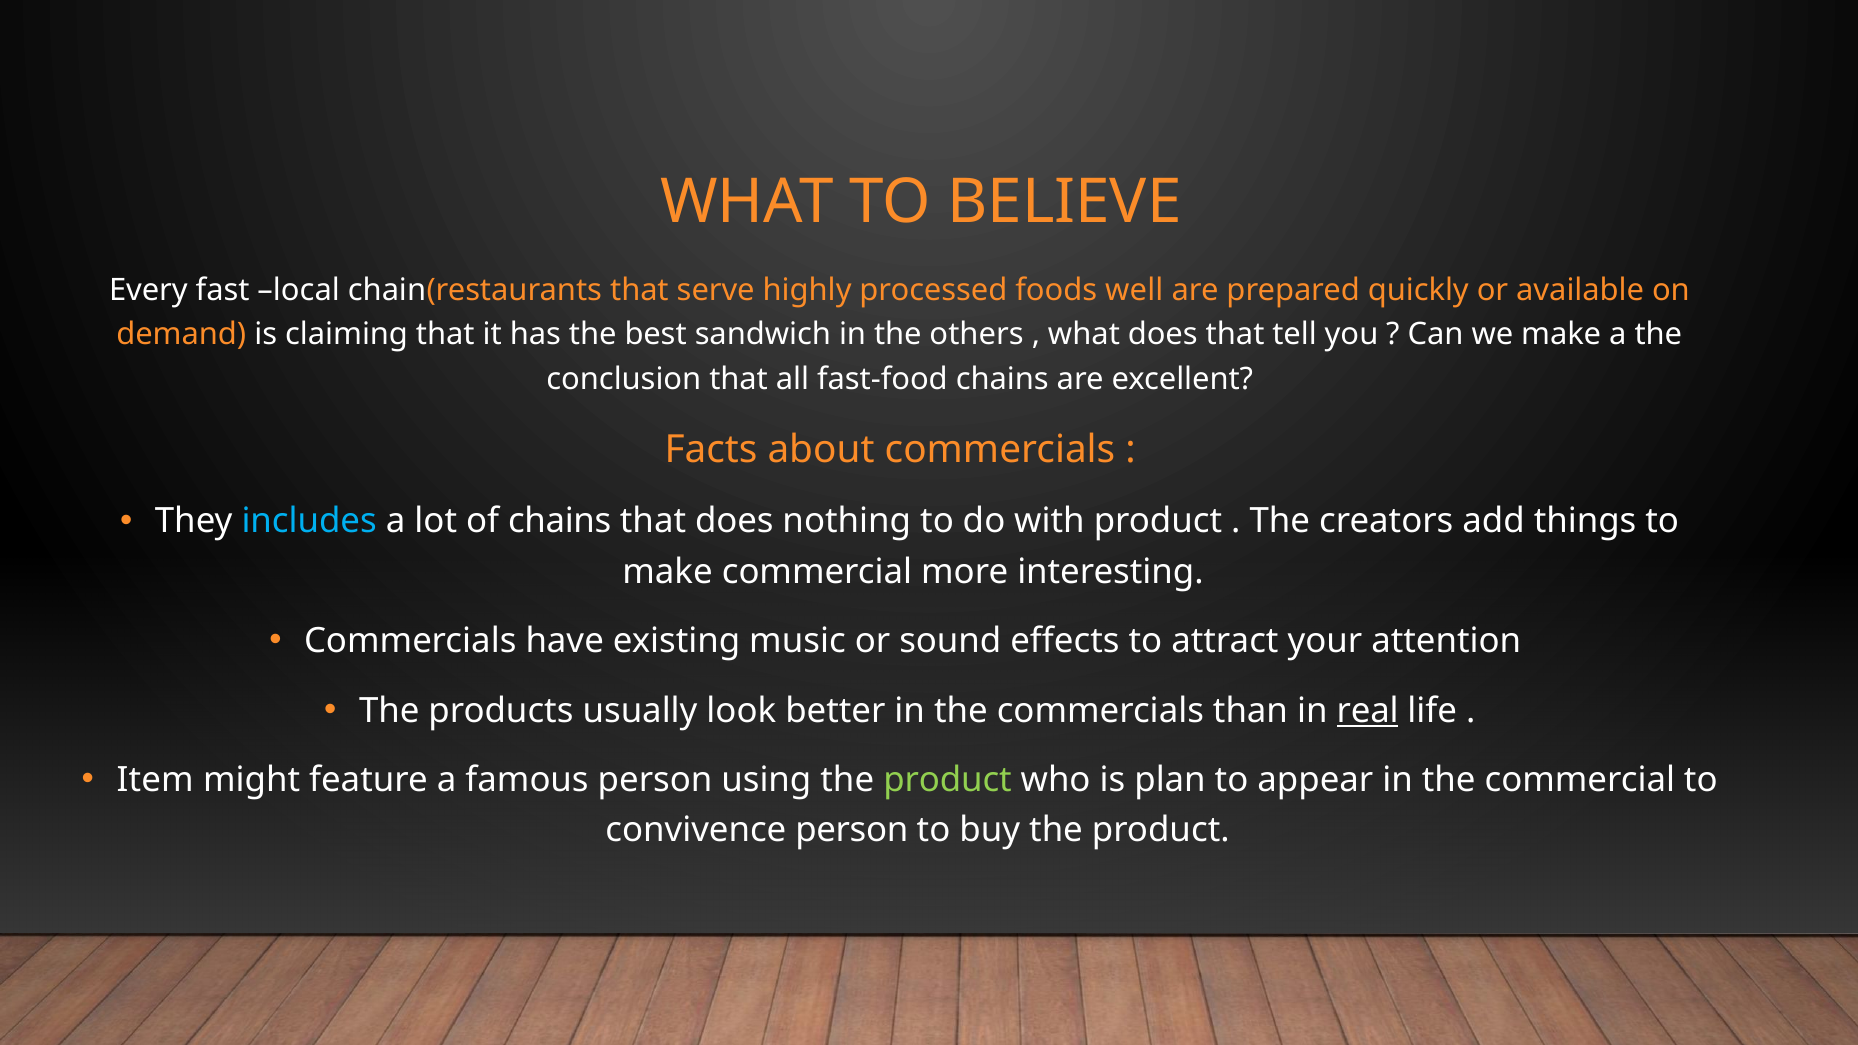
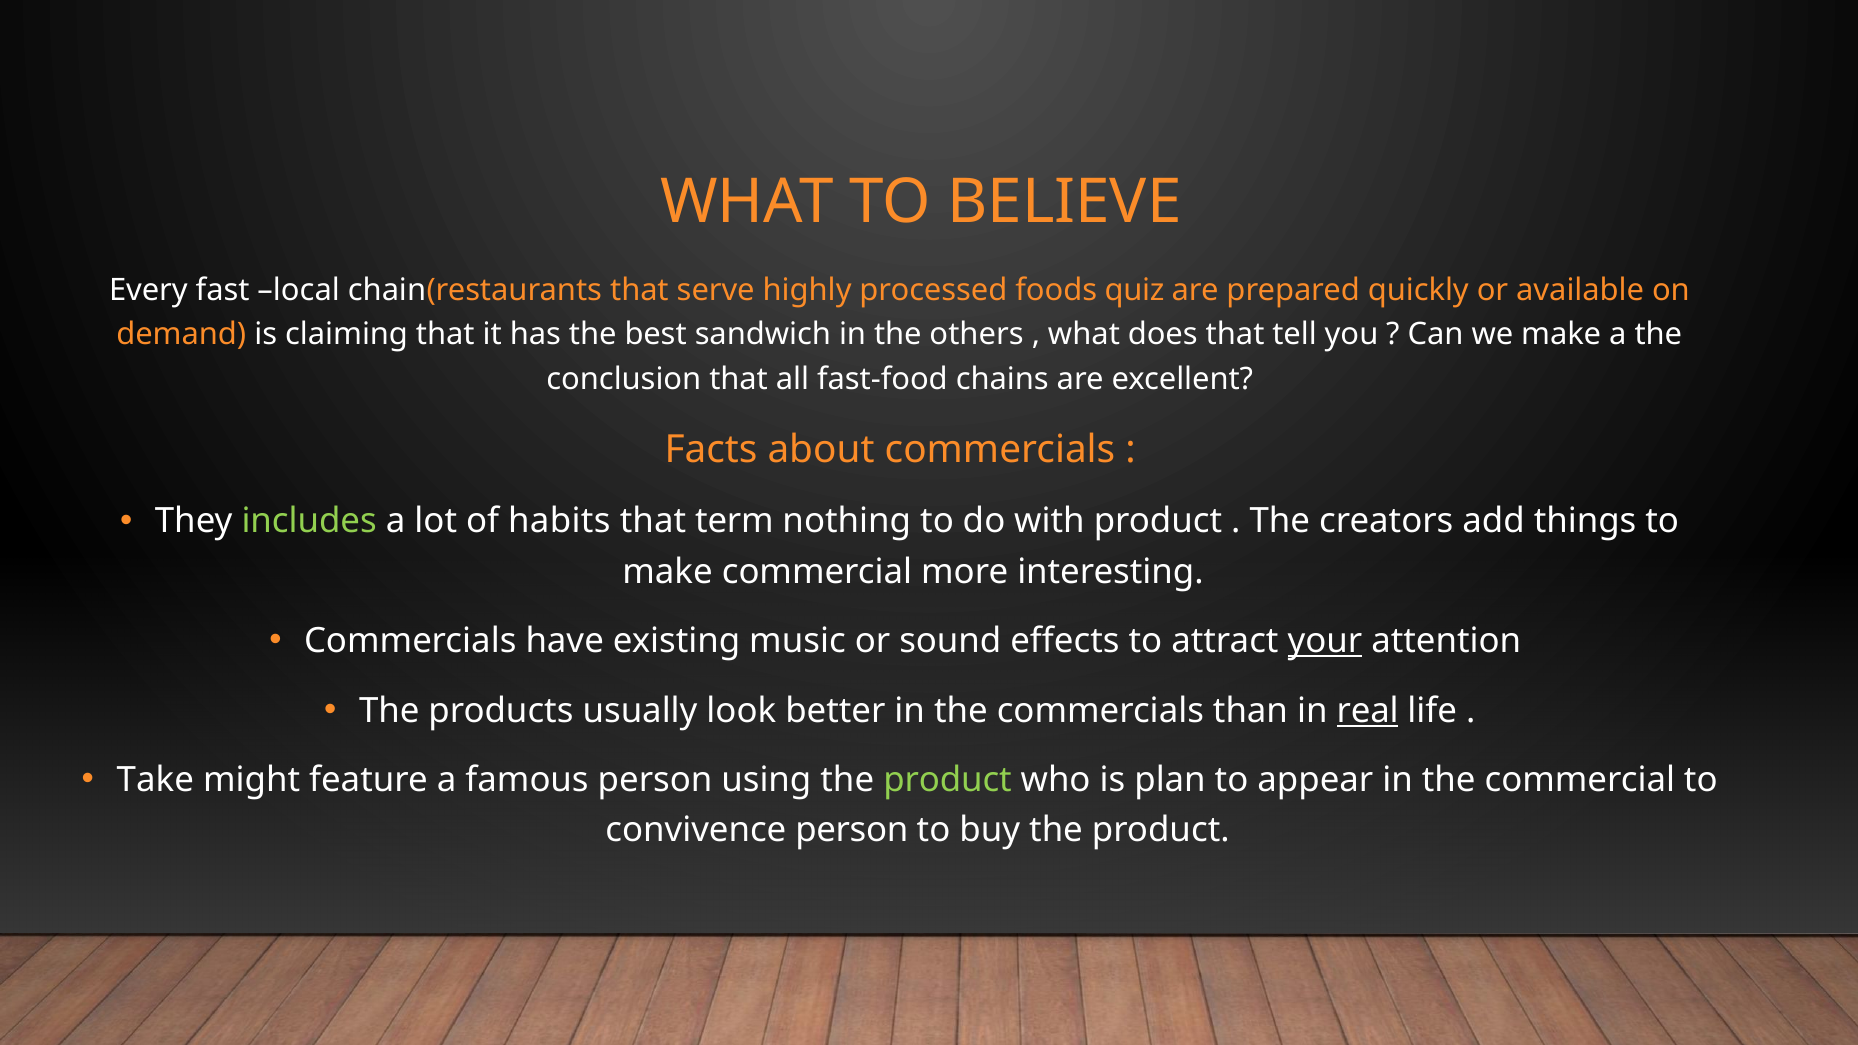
well: well -> quiz
includes colour: light blue -> light green
of chains: chains -> habits
that does: does -> term
your underline: none -> present
Item: Item -> Take
